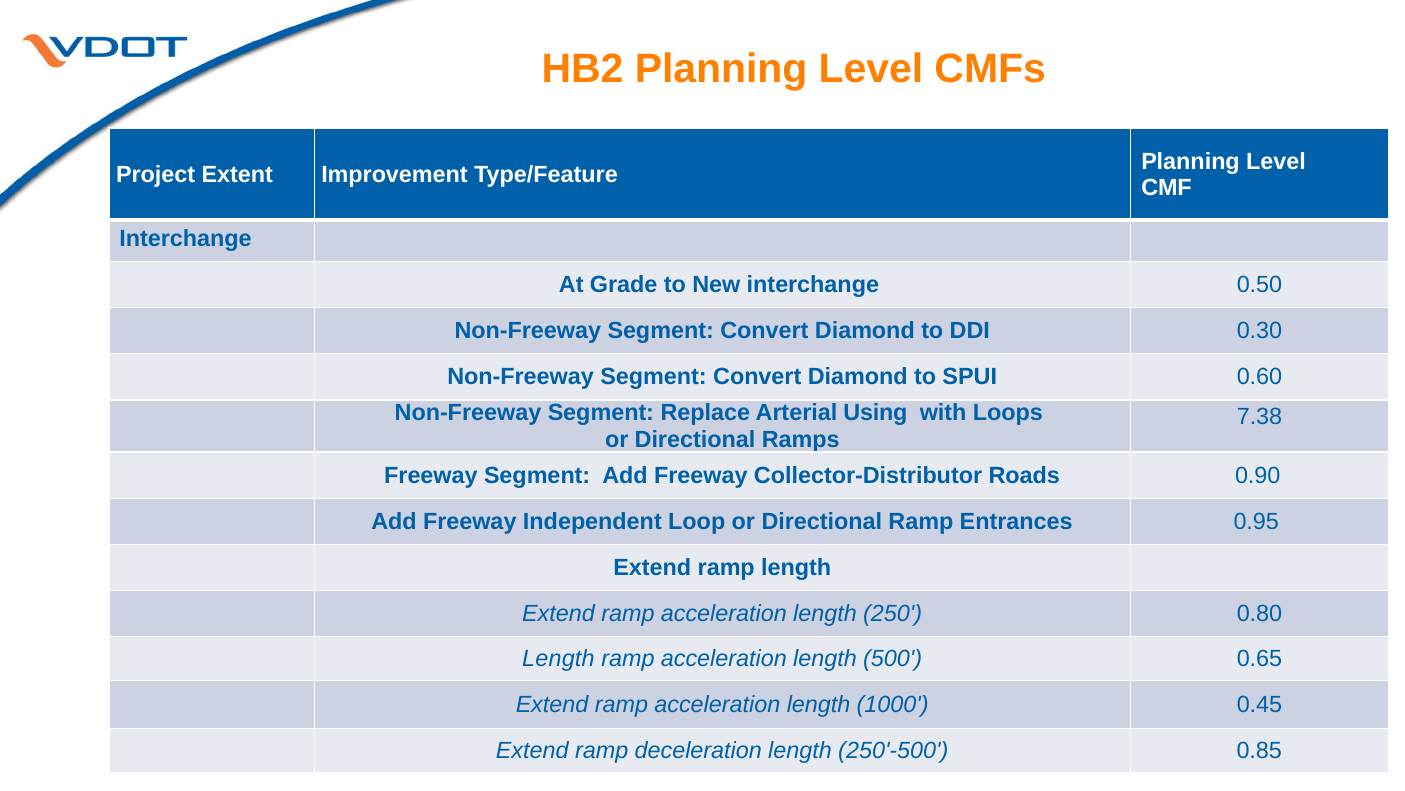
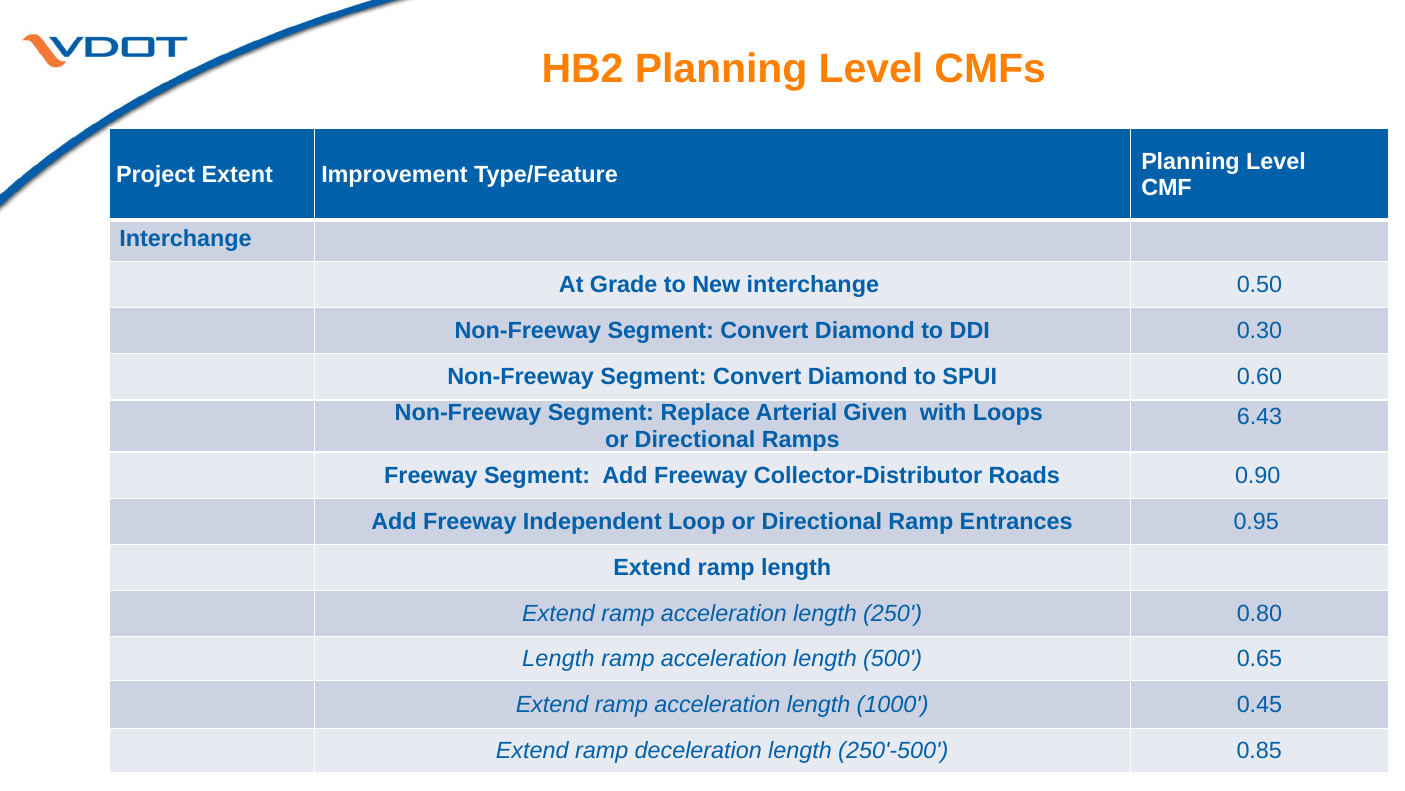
Using: Using -> Given
7.38: 7.38 -> 6.43
